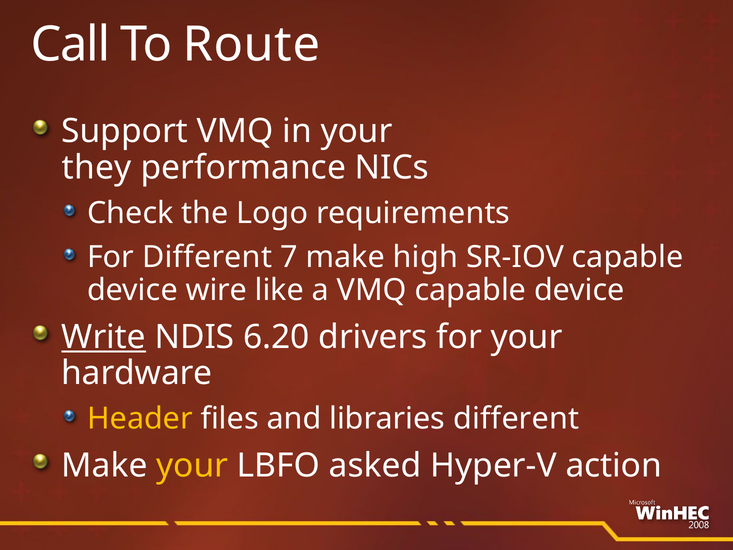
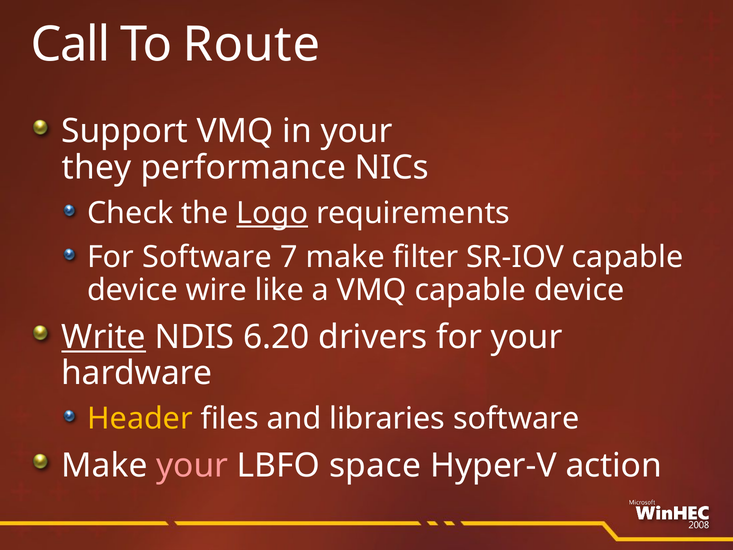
Logo underline: none -> present
For Different: Different -> Software
high: high -> filter
libraries different: different -> software
your at (192, 465) colour: yellow -> pink
asked: asked -> space
